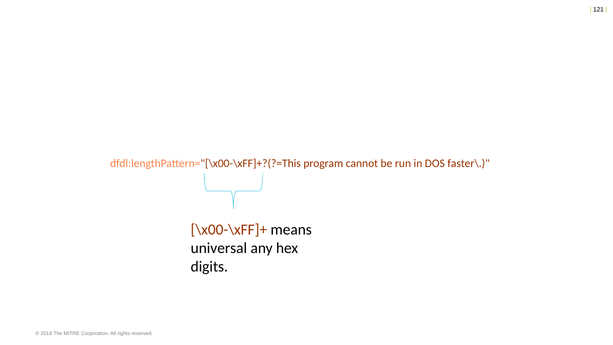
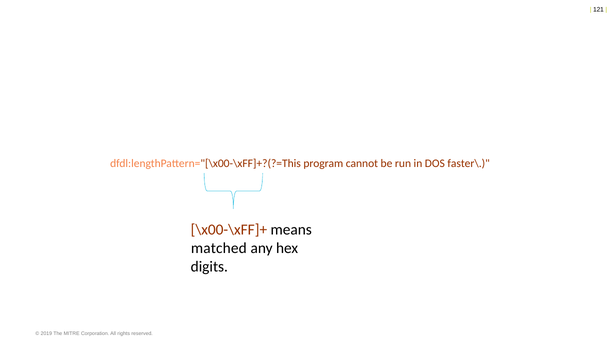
universal: universal -> matched
